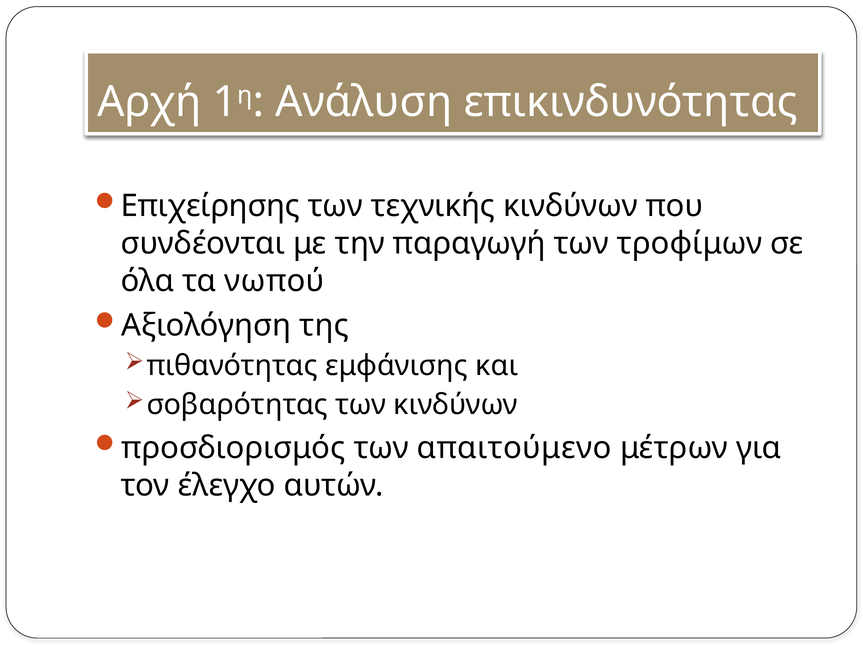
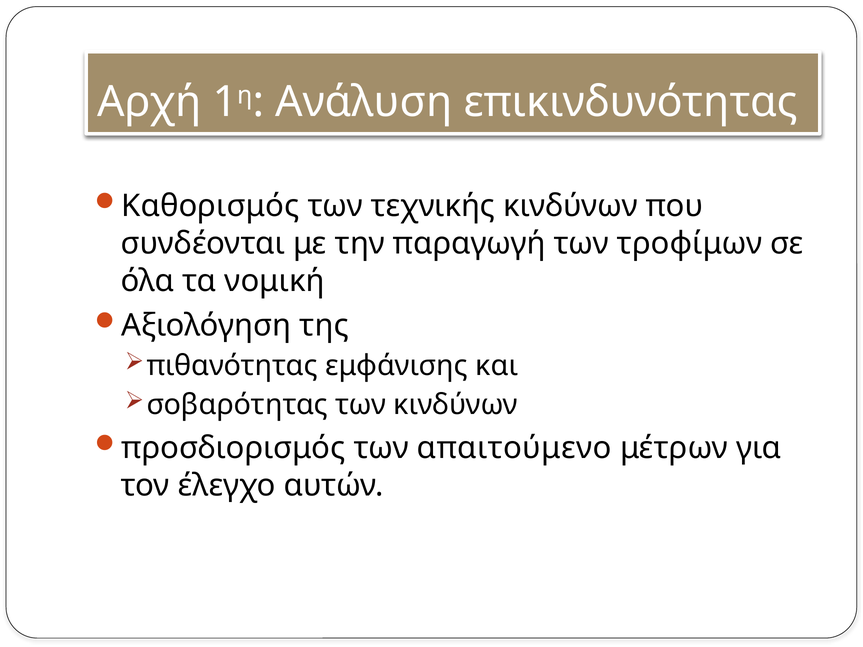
Επιχείρησης: Επιχείρησης -> Καθορισμός
νωπού: νωπού -> νομική
